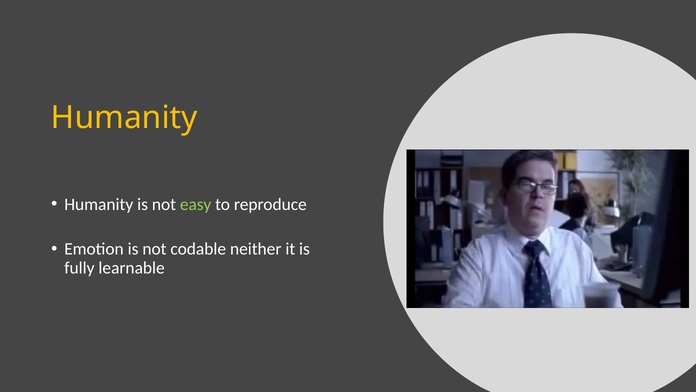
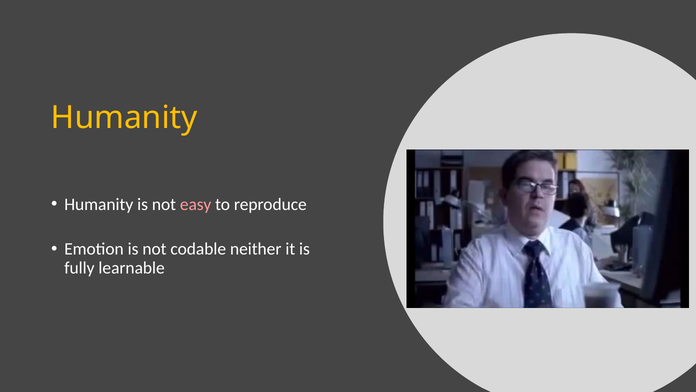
easy colour: light green -> pink
